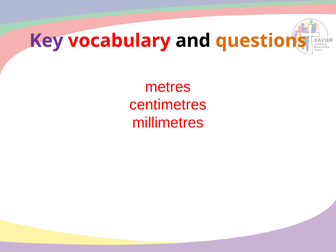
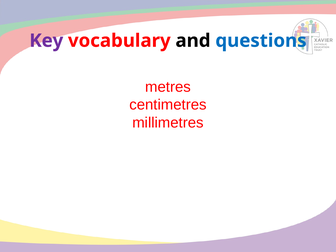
questions colour: orange -> blue
